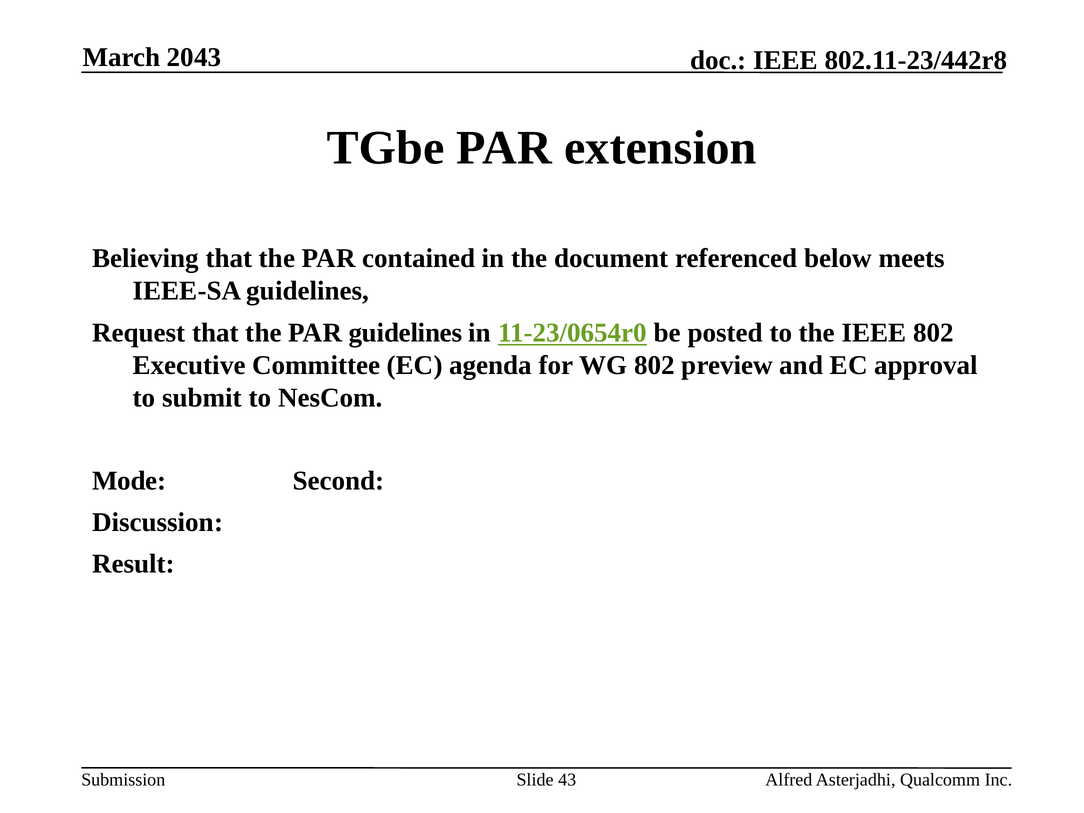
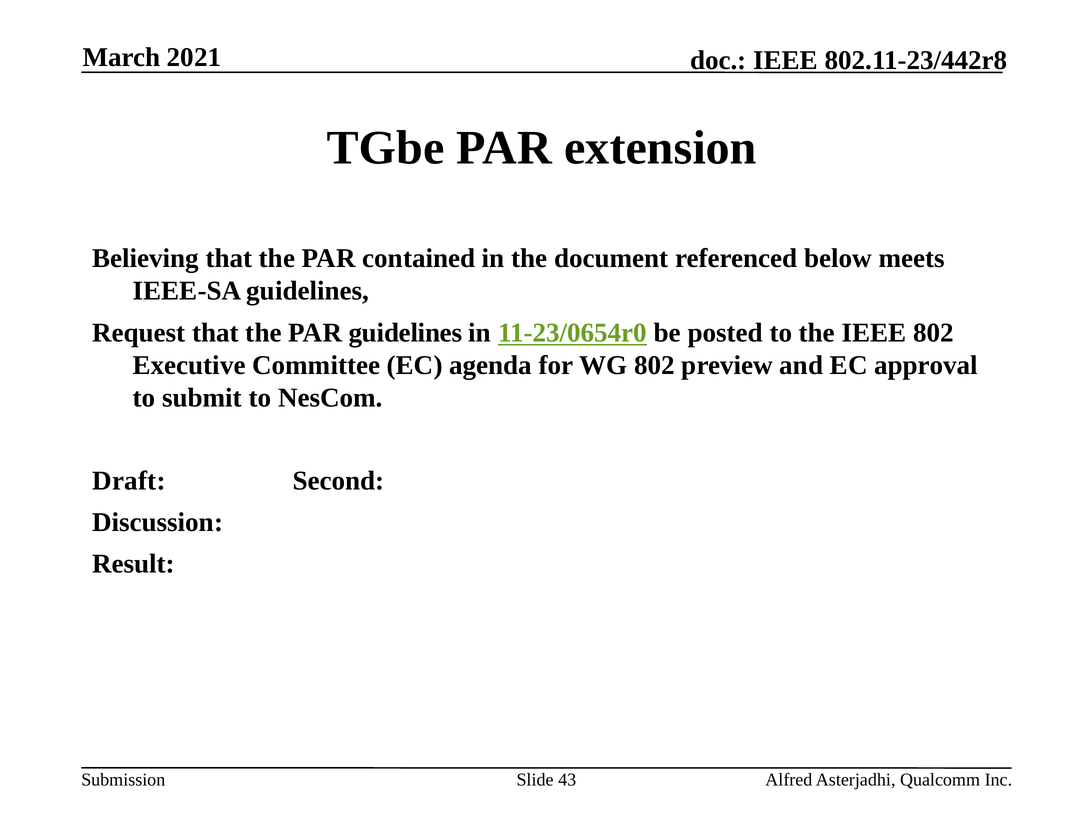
2043: 2043 -> 2021
Mode: Mode -> Draft
